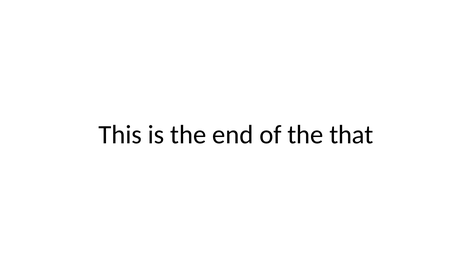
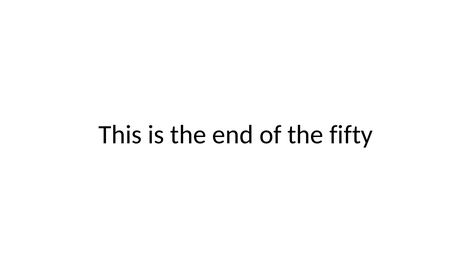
that: that -> fifty
